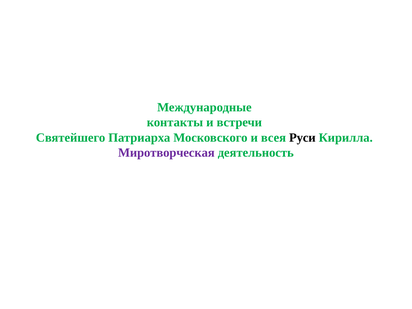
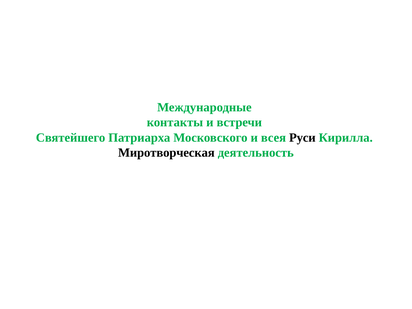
Миротворческая colour: purple -> black
